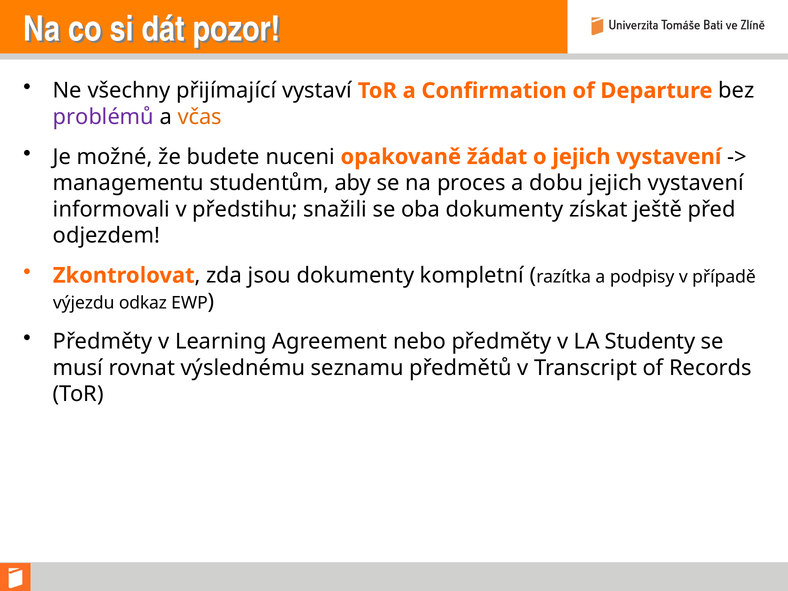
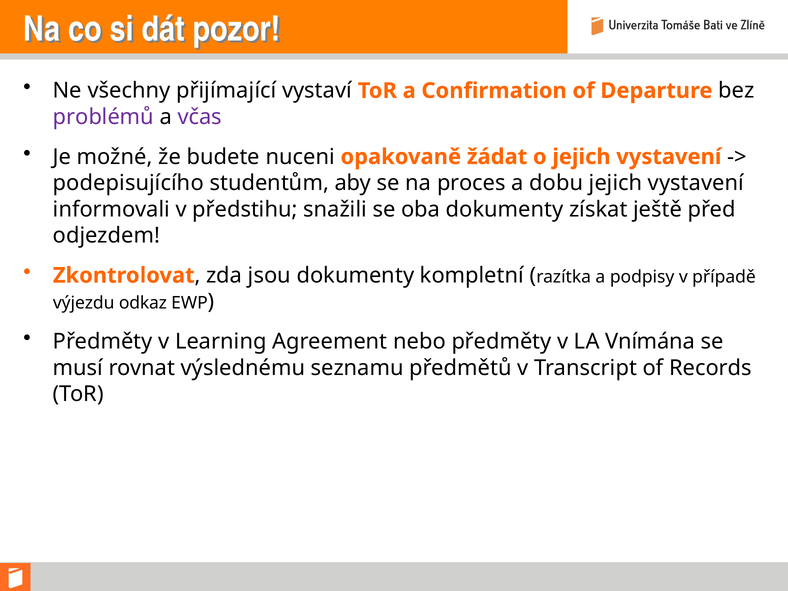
včas colour: orange -> purple
managementu: managementu -> podepisujícího
Studenty: Studenty -> Vnímána
